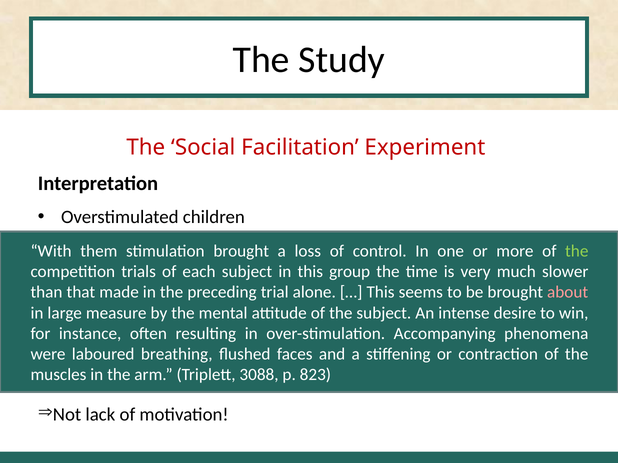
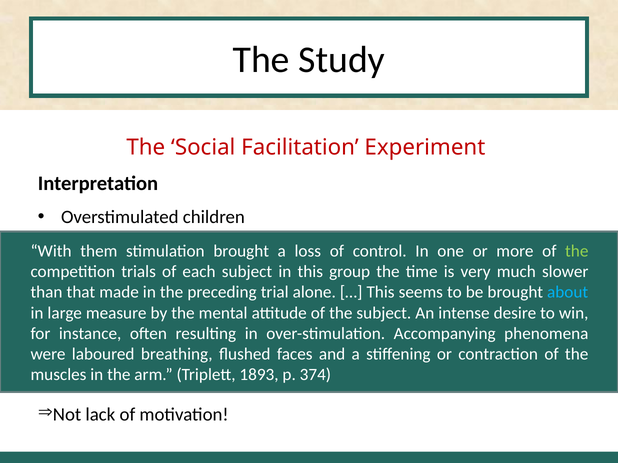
about colour: pink -> light blue
3088: 3088 -> 1893
823: 823 -> 374
